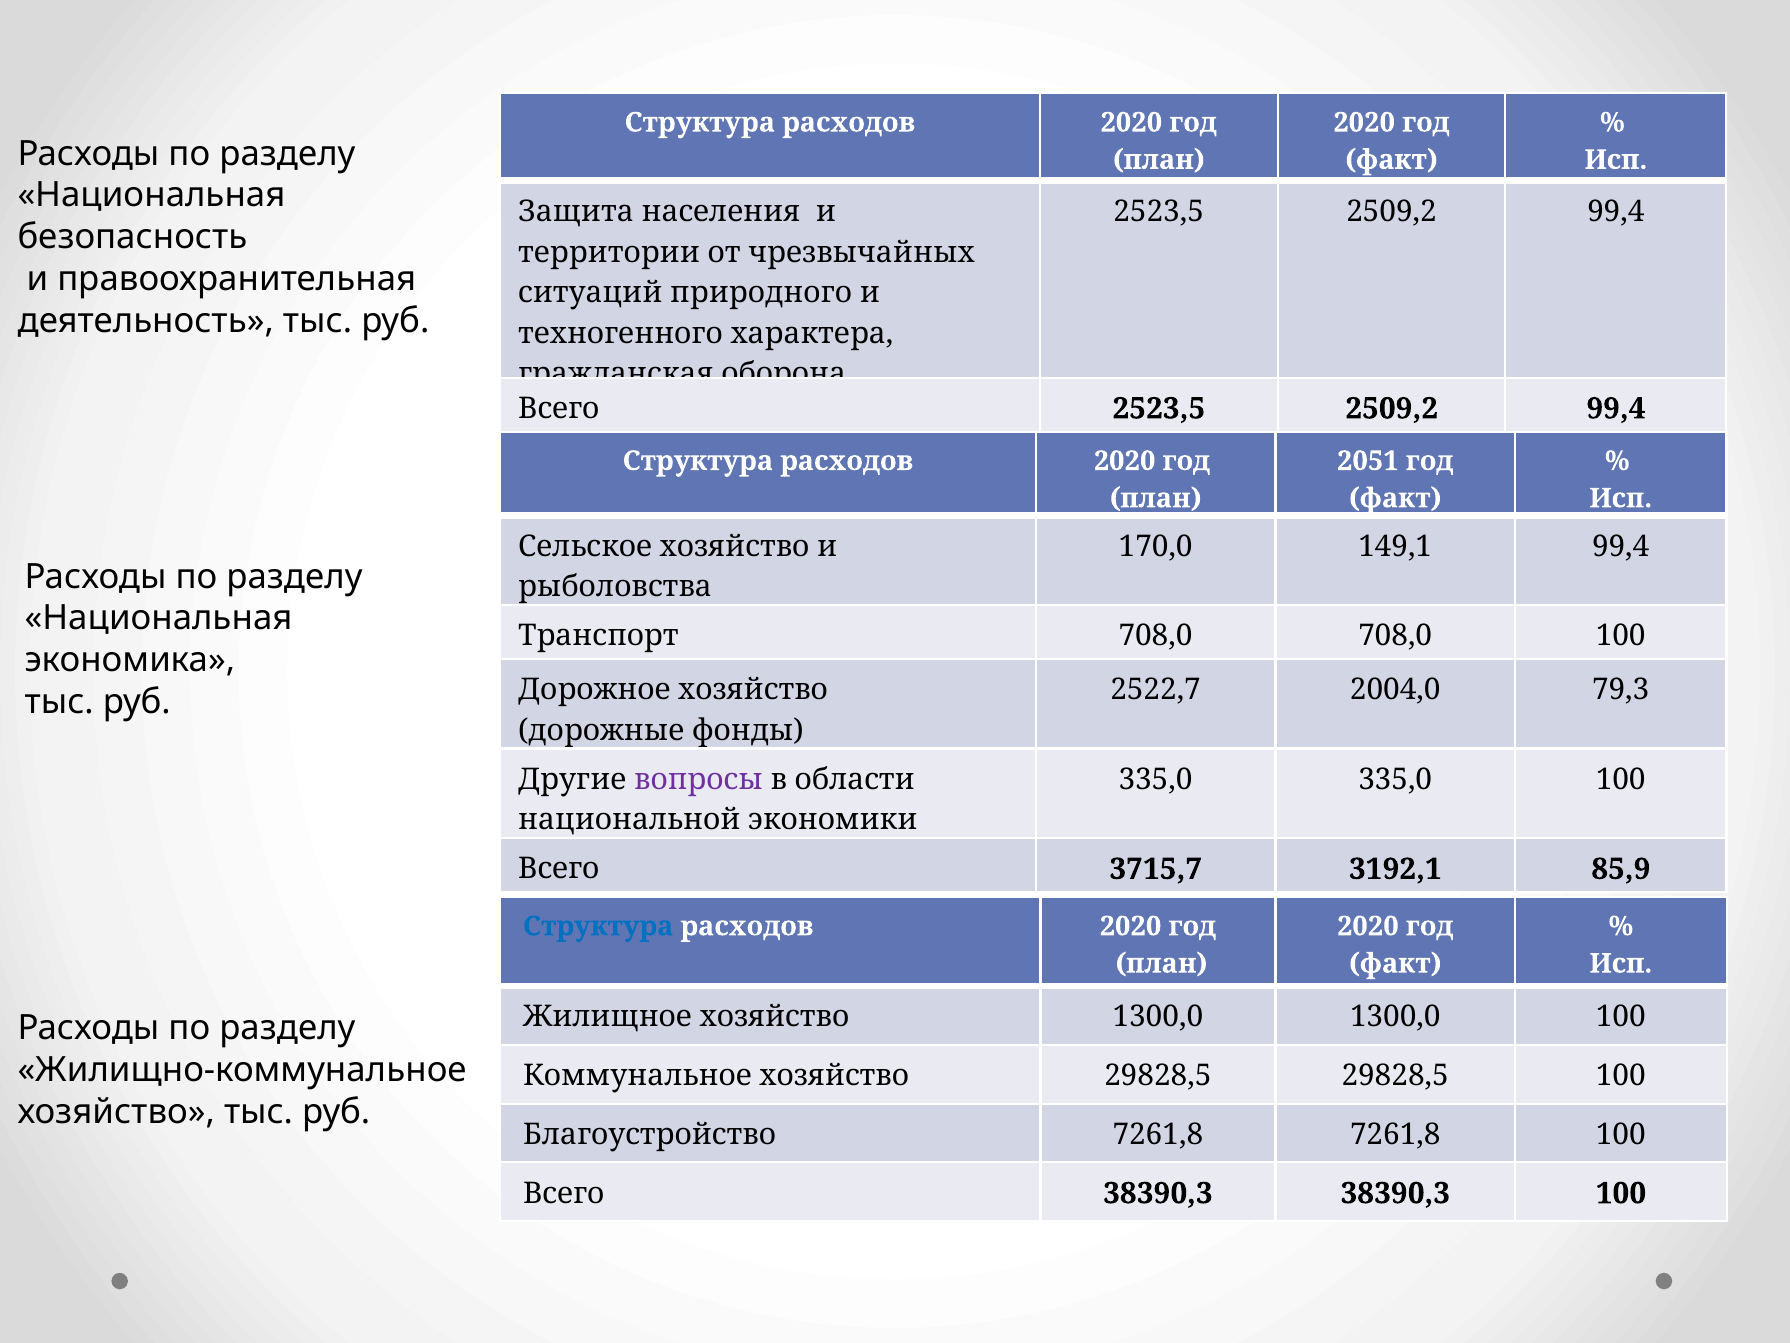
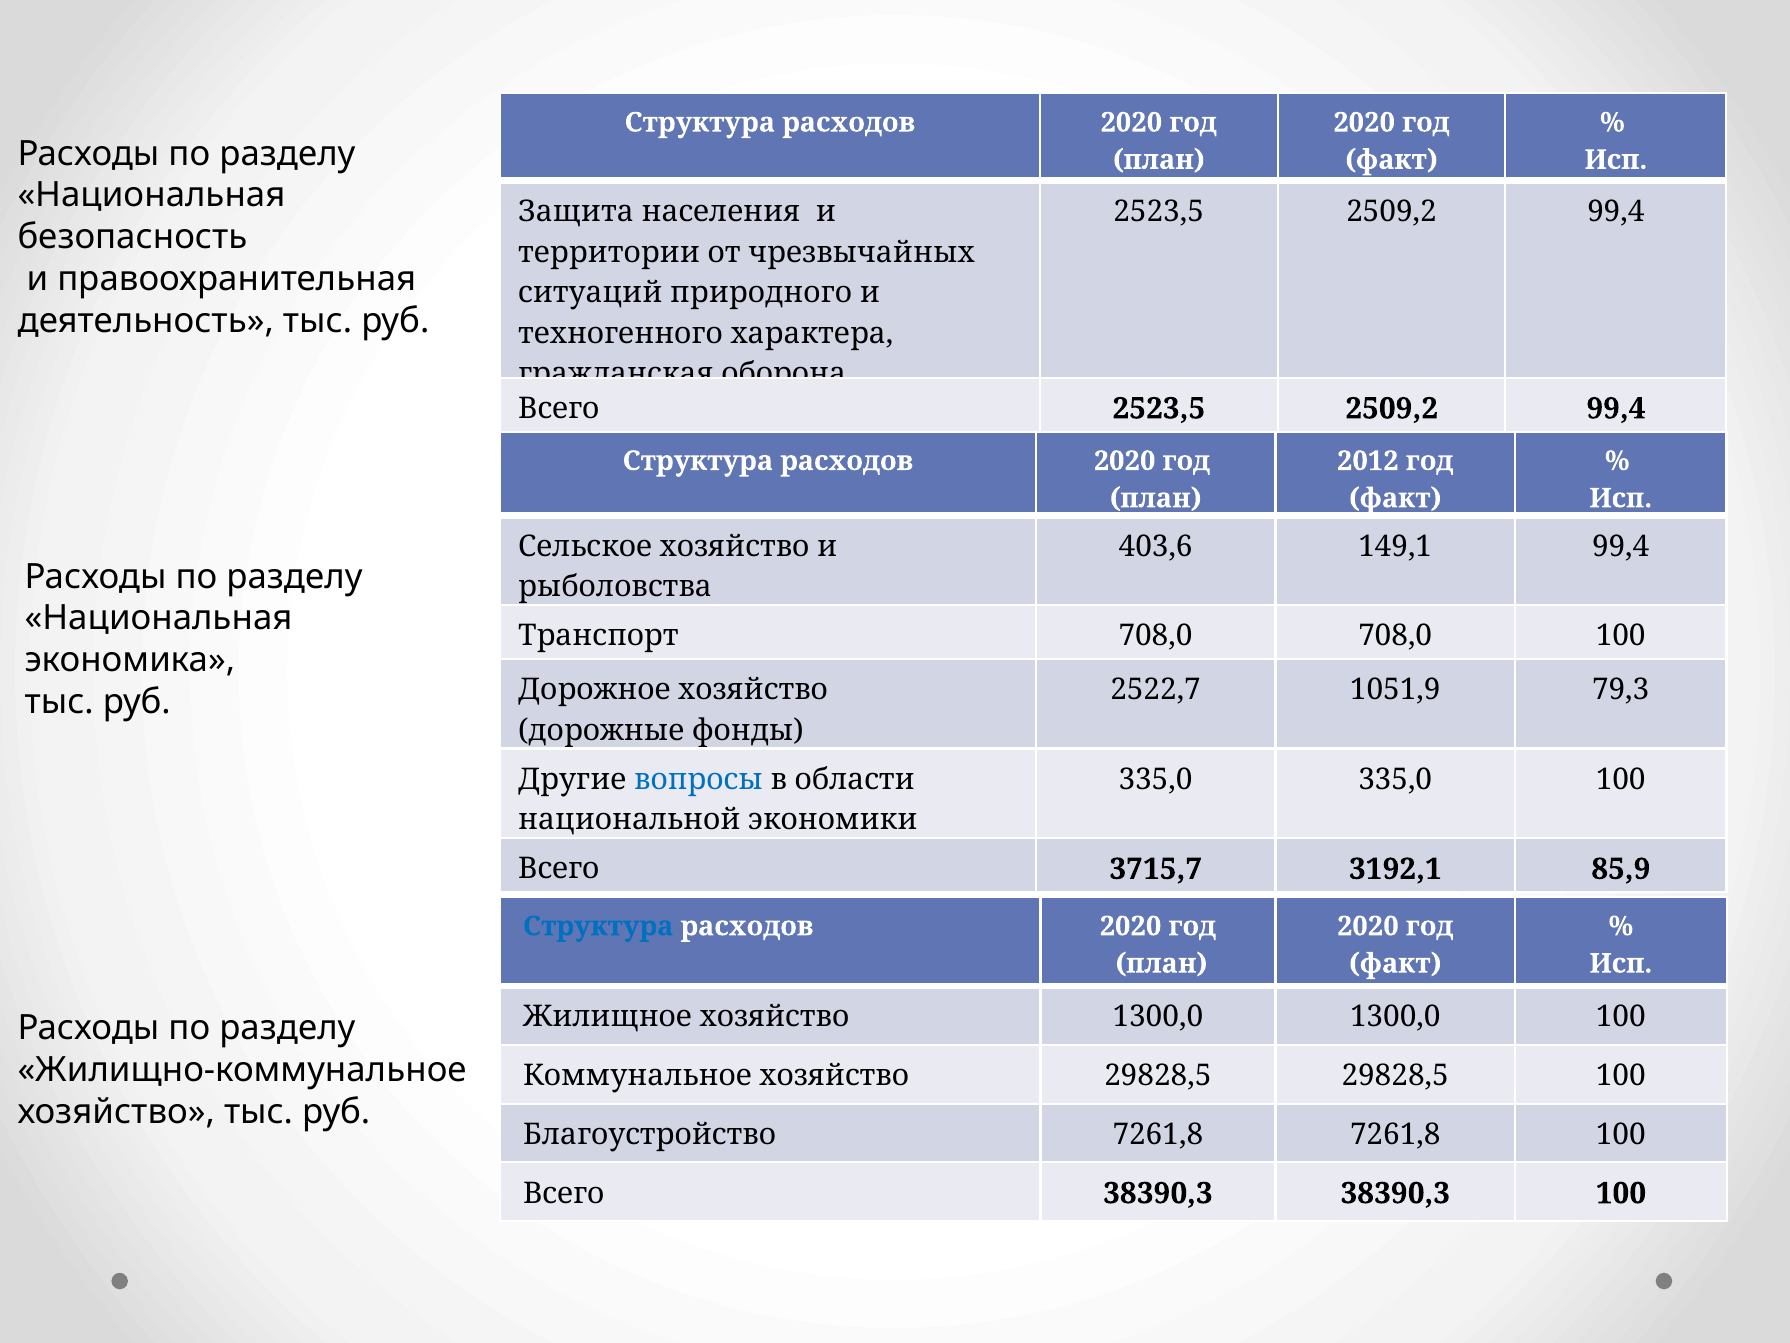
2051: 2051 -> 2012
170,0: 170,0 -> 403,6
2004,0: 2004,0 -> 1051,9
вопросы colour: purple -> blue
